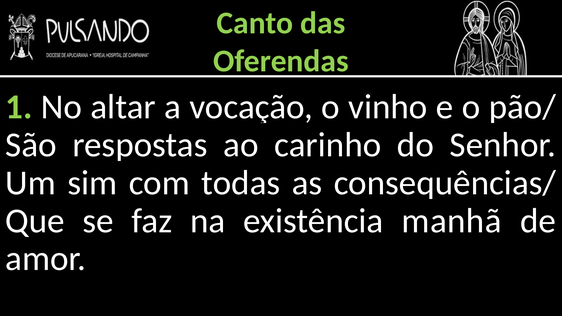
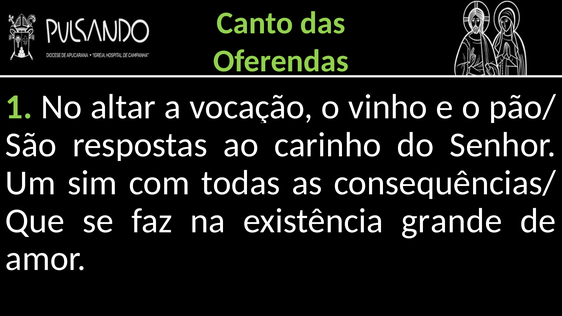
manhã: manhã -> grande
